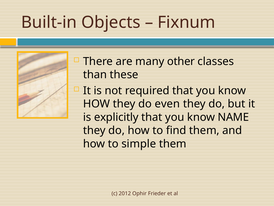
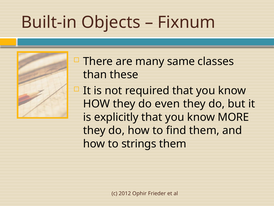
other: other -> same
NAME: NAME -> MORE
simple: simple -> strings
